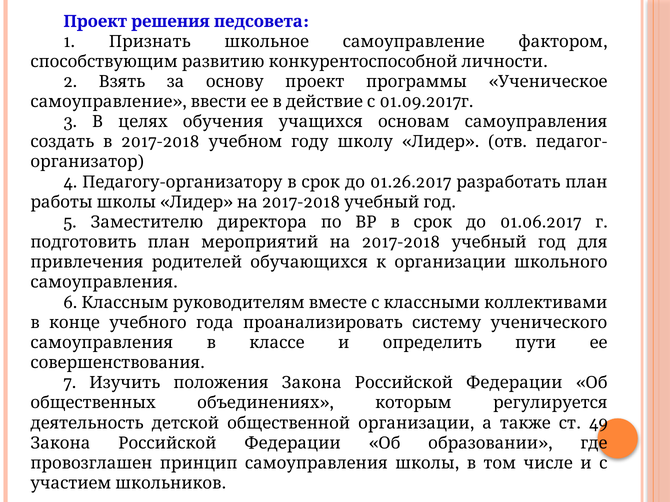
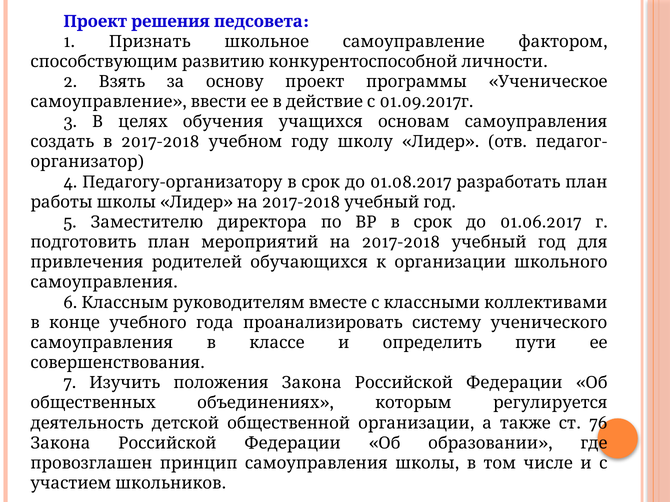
01.26.2017: 01.26.2017 -> 01.08.2017
49: 49 -> 76
